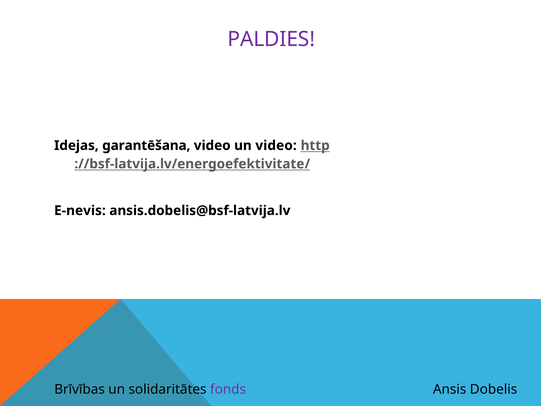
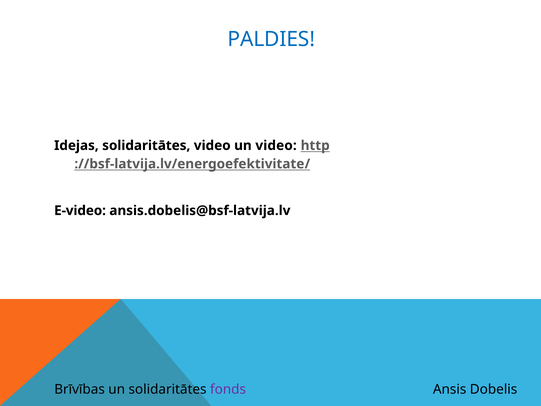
PALDIES colour: purple -> blue
Idejas garantēšana: garantēšana -> solidaritātes
E-nevis: E-nevis -> E-video
